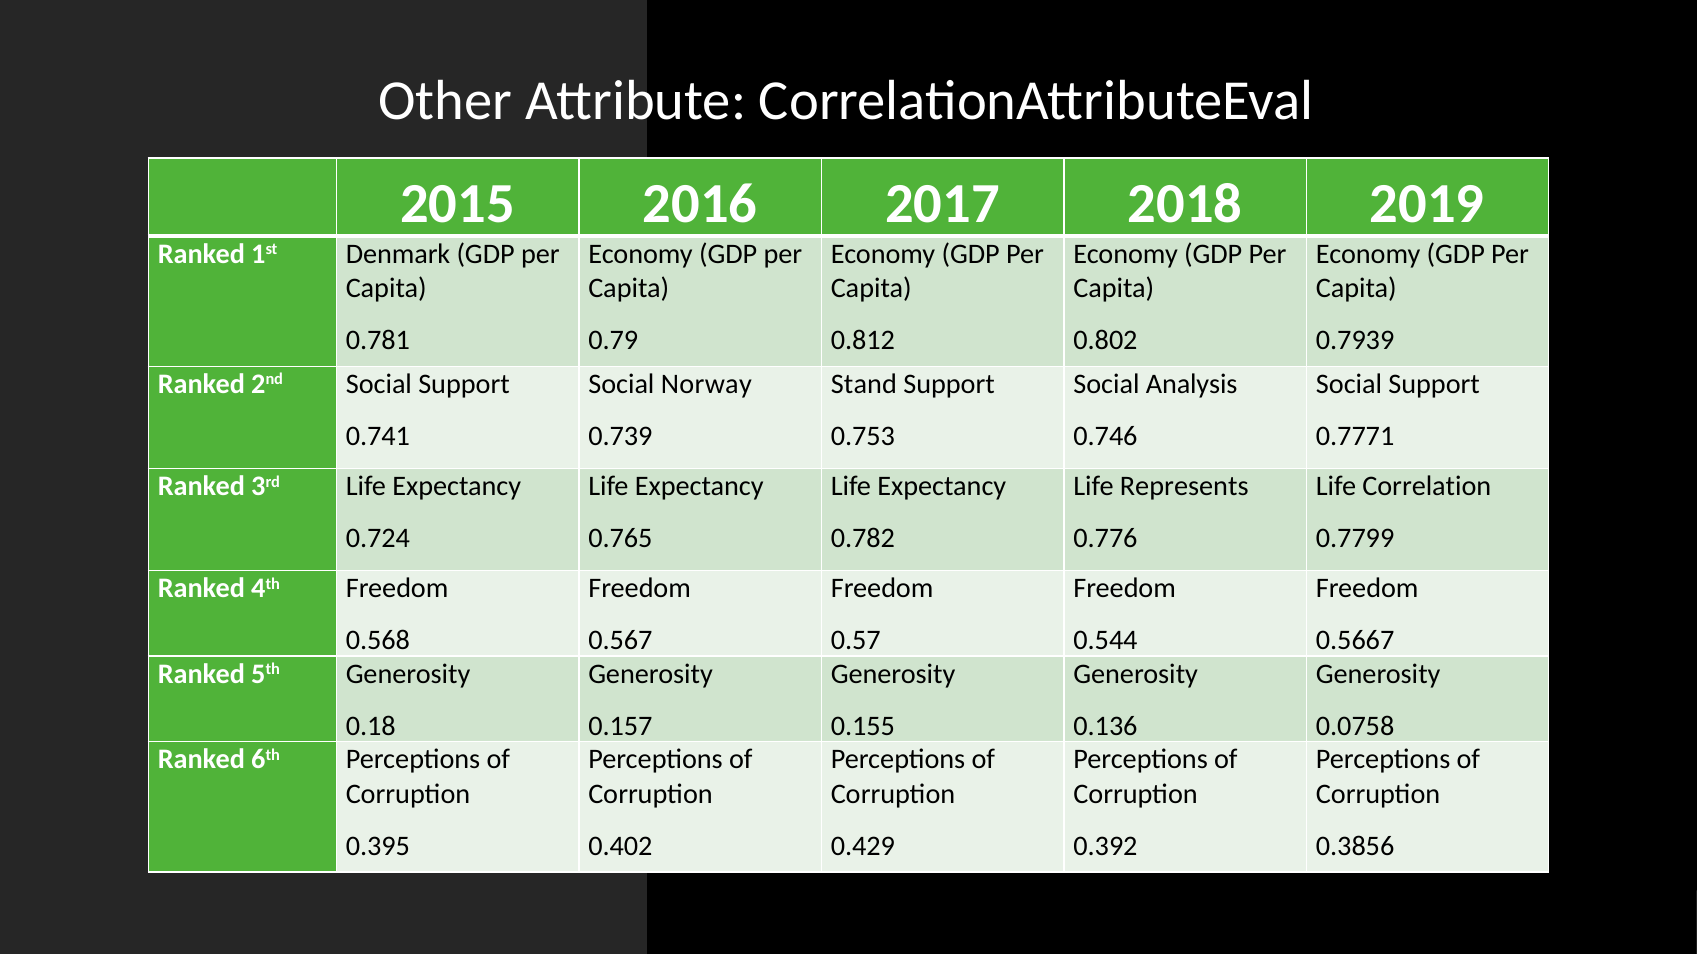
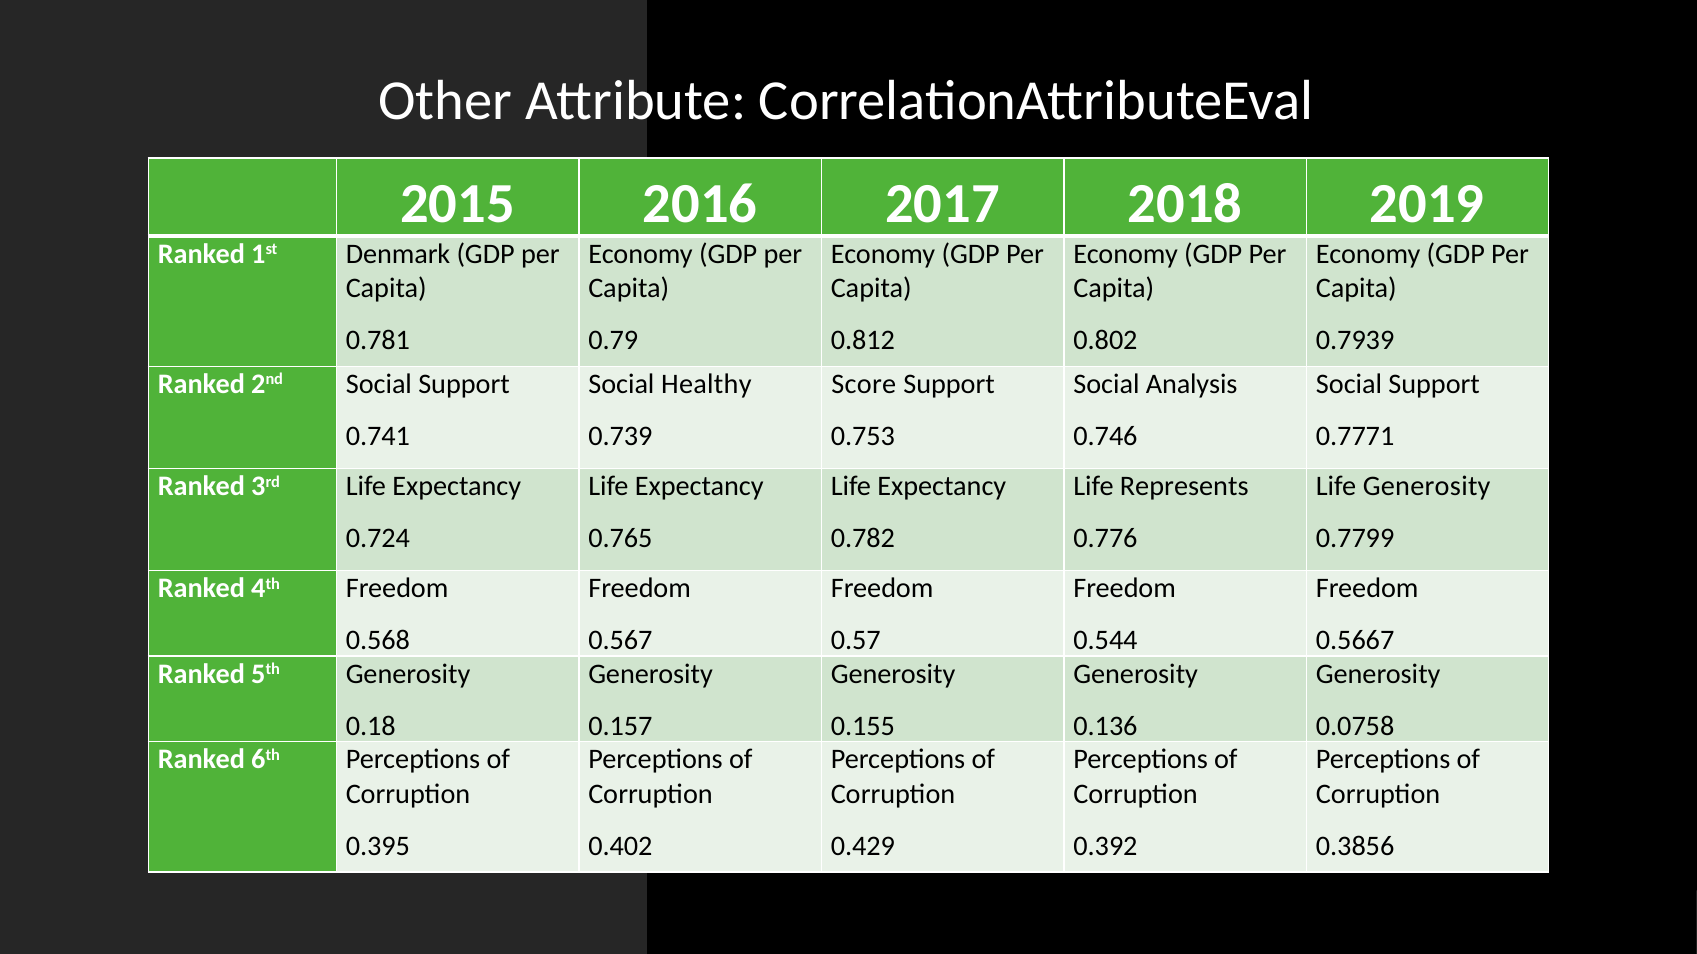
Norway: Norway -> Healthy
Stand: Stand -> Score
Life Correlation: Correlation -> Generosity
